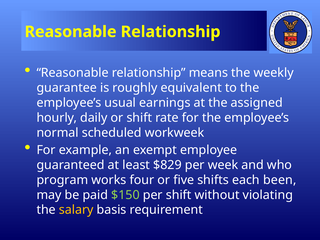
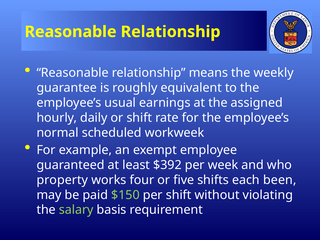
$829: $829 -> $392
program: program -> property
salary colour: yellow -> light green
